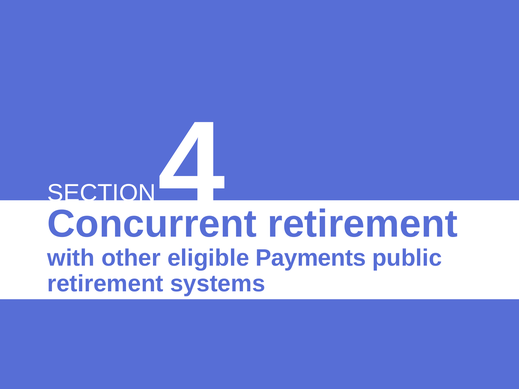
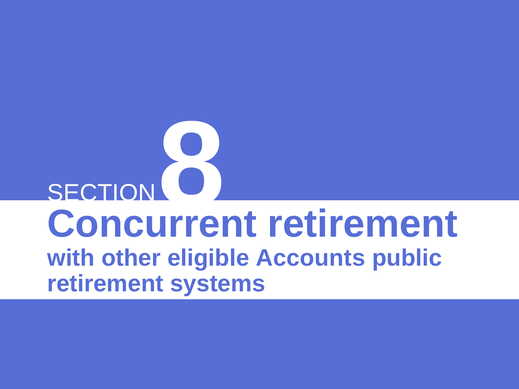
4: 4 -> 8
Payments: Payments -> Accounts
